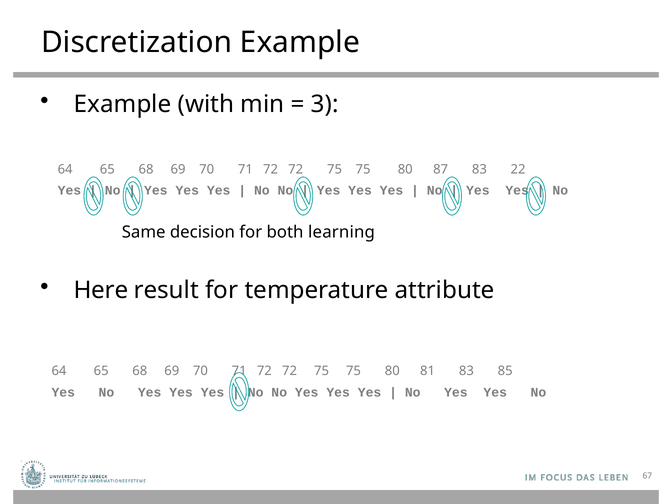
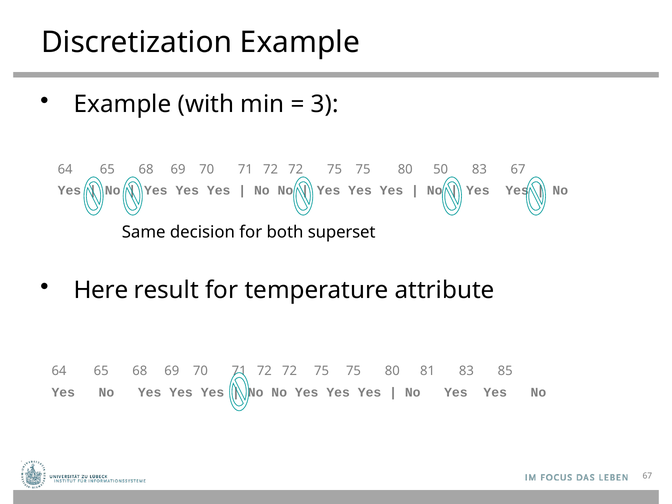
87: 87 -> 50
83 22: 22 -> 67
learning: learning -> superset
